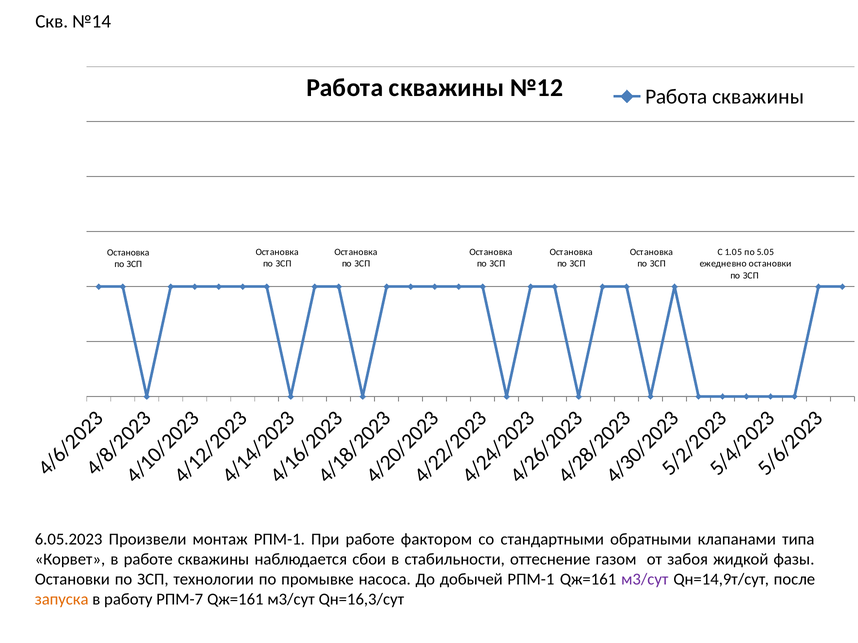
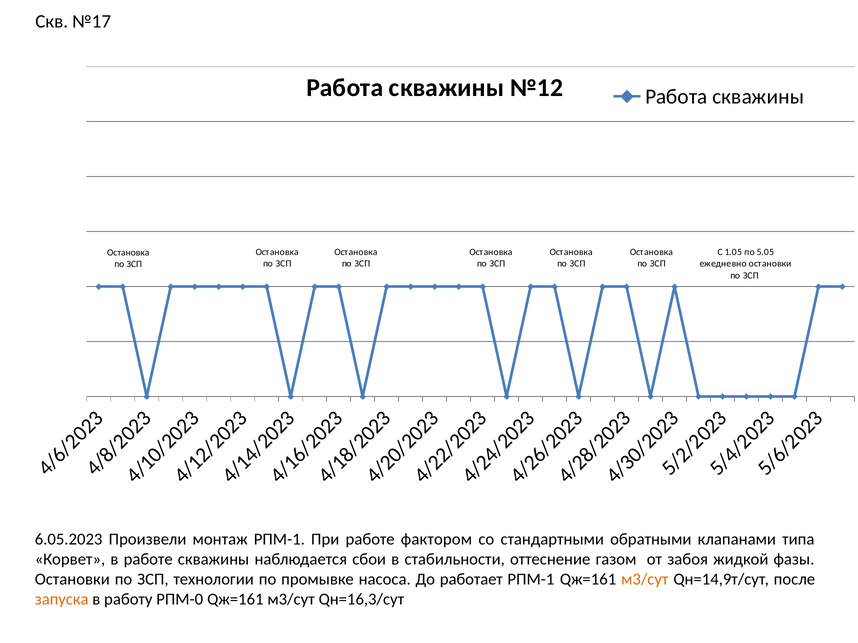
№14: №14 -> №17
добычей: добычей -> работает
м3/сут at (645, 580) colour: purple -> orange
РПМ-7: РПМ-7 -> РПМ-0
